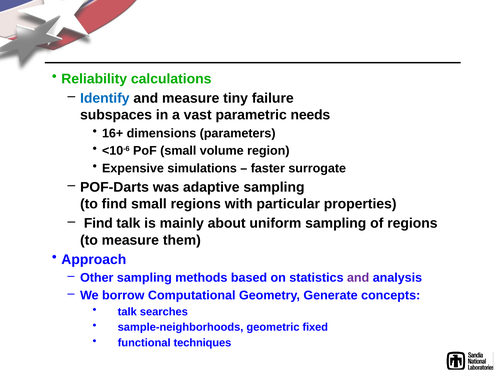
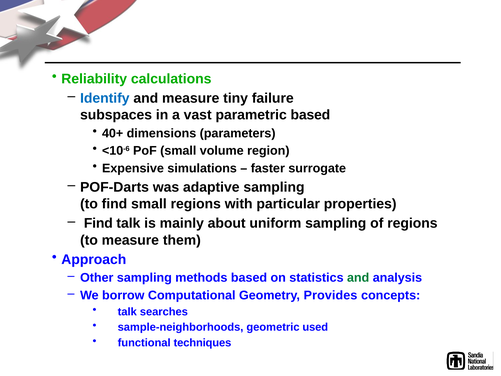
parametric needs: needs -> based
16+: 16+ -> 40+
and at (358, 278) colour: purple -> green
Generate: Generate -> Provides
fixed: fixed -> used
